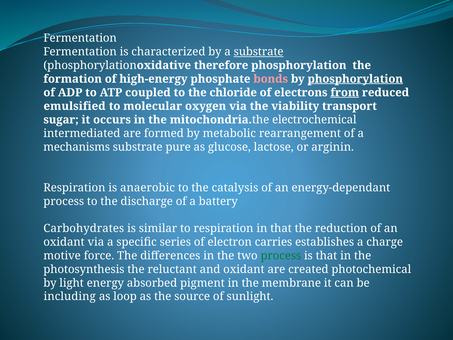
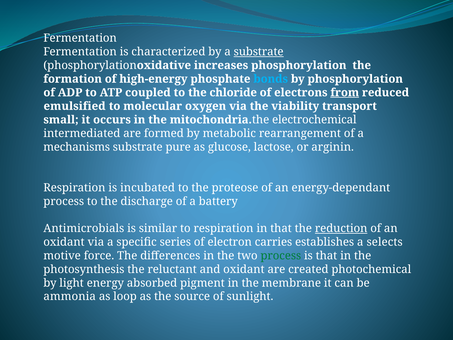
therefore: therefore -> increases
bonds colour: pink -> light blue
phosphorylation at (355, 79) underline: present -> none
sugar: sugar -> small
anaerobic: anaerobic -> incubated
catalysis: catalysis -> proteose
Carbohydrates: Carbohydrates -> Antimicrobials
reduction underline: none -> present
charge: charge -> selects
including: including -> ammonia
